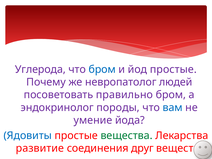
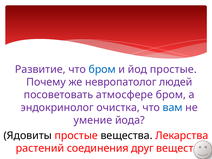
Углерода: Углерода -> Развитие
правильно: правильно -> атмосфере
породы: породы -> очистка
Ядовиты colour: blue -> black
вещества colour: green -> black
развитие: развитие -> растений
